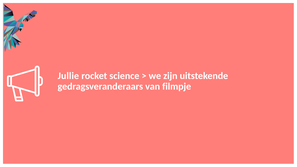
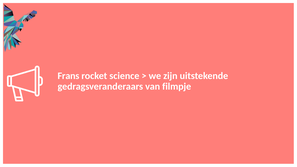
Jullie: Jullie -> Frans
